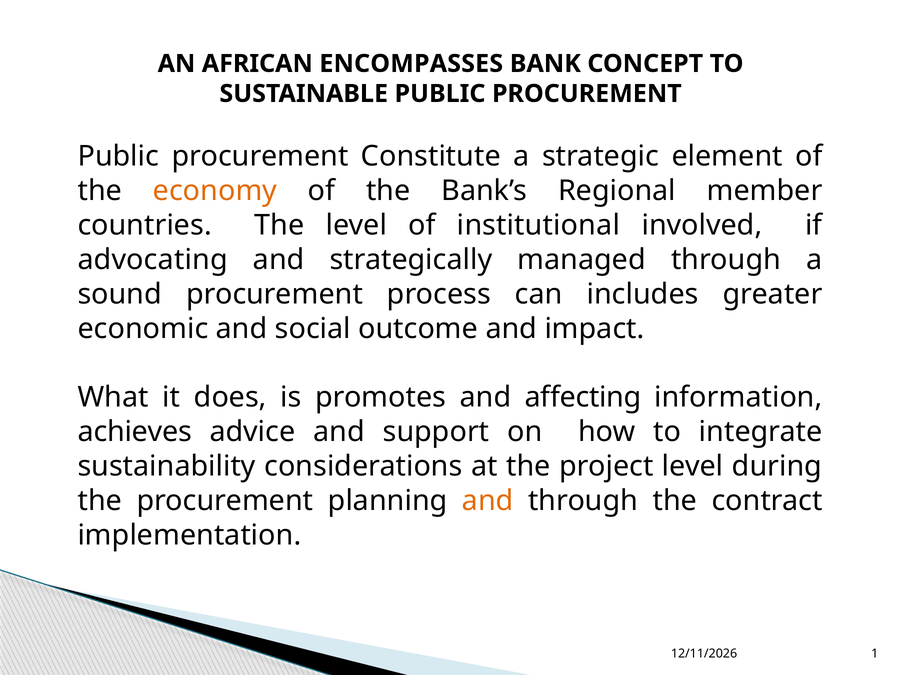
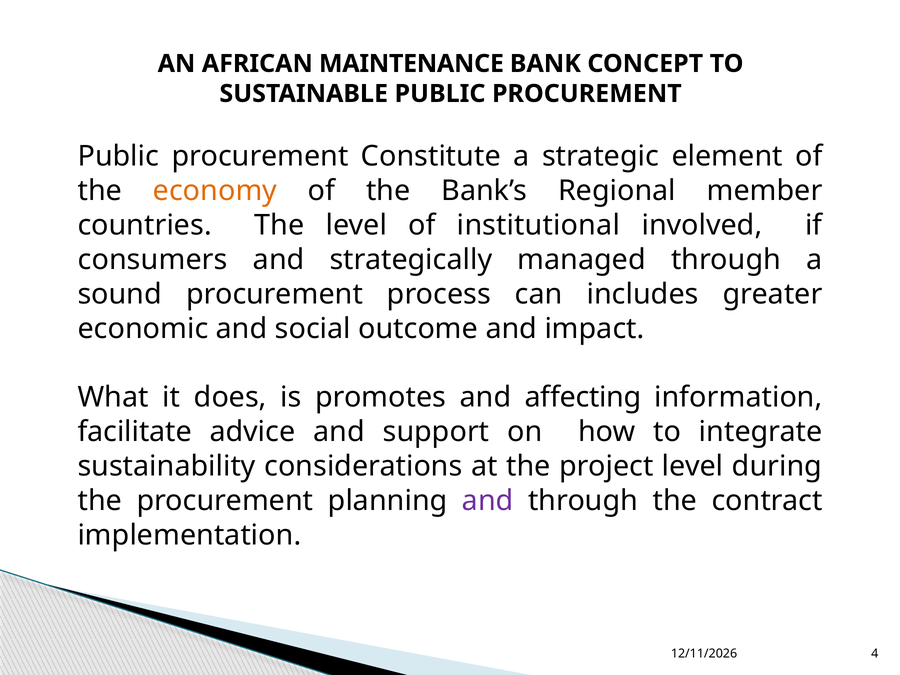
ENCOMPASSES: ENCOMPASSES -> MAINTENANCE
advocating: advocating -> consumers
achieves: achieves -> facilitate
and at (488, 501) colour: orange -> purple
1: 1 -> 4
